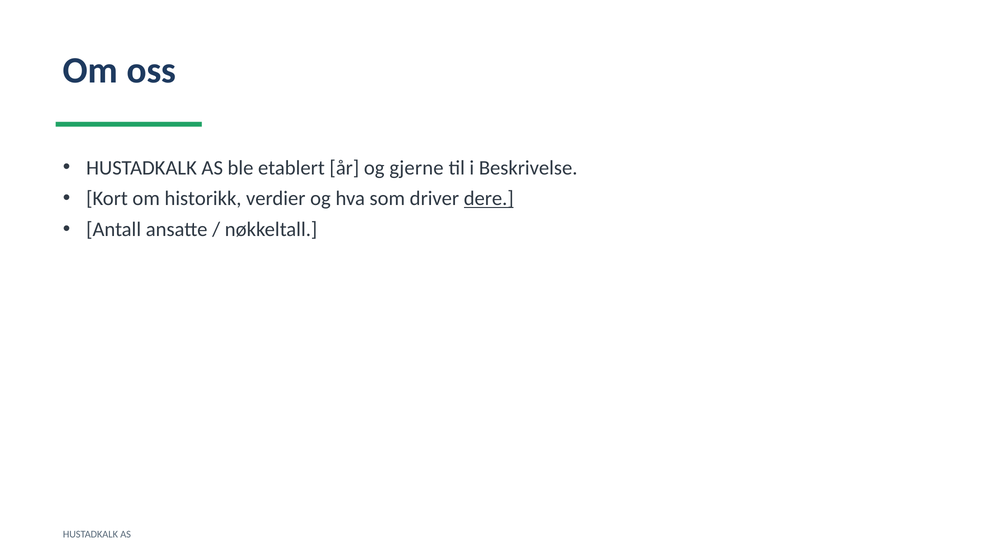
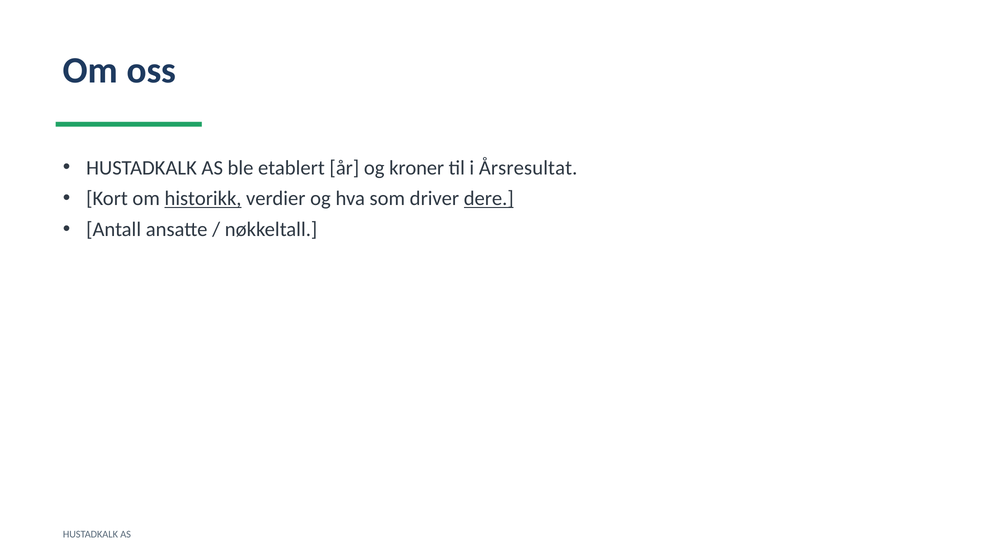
gjerne: gjerne -> kroner
Beskrivelse: Beskrivelse -> Årsresultat
historikk underline: none -> present
